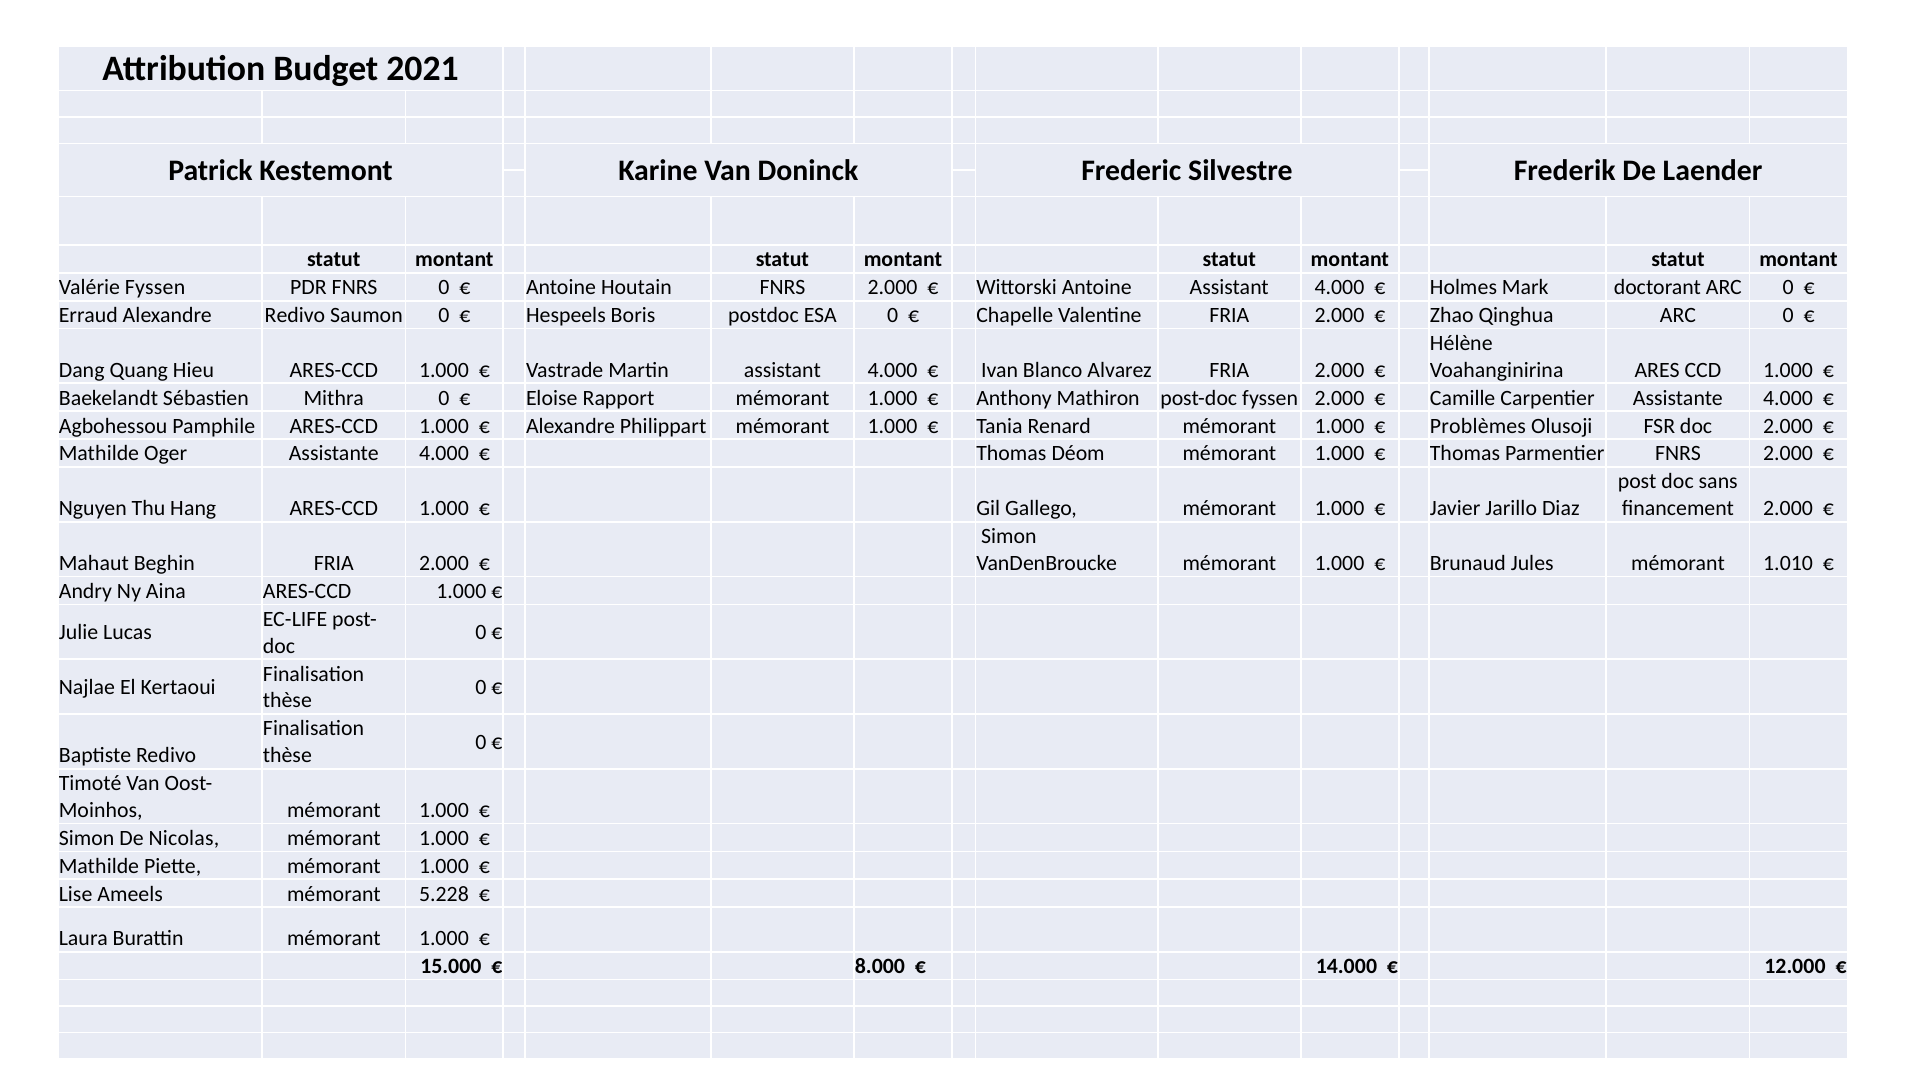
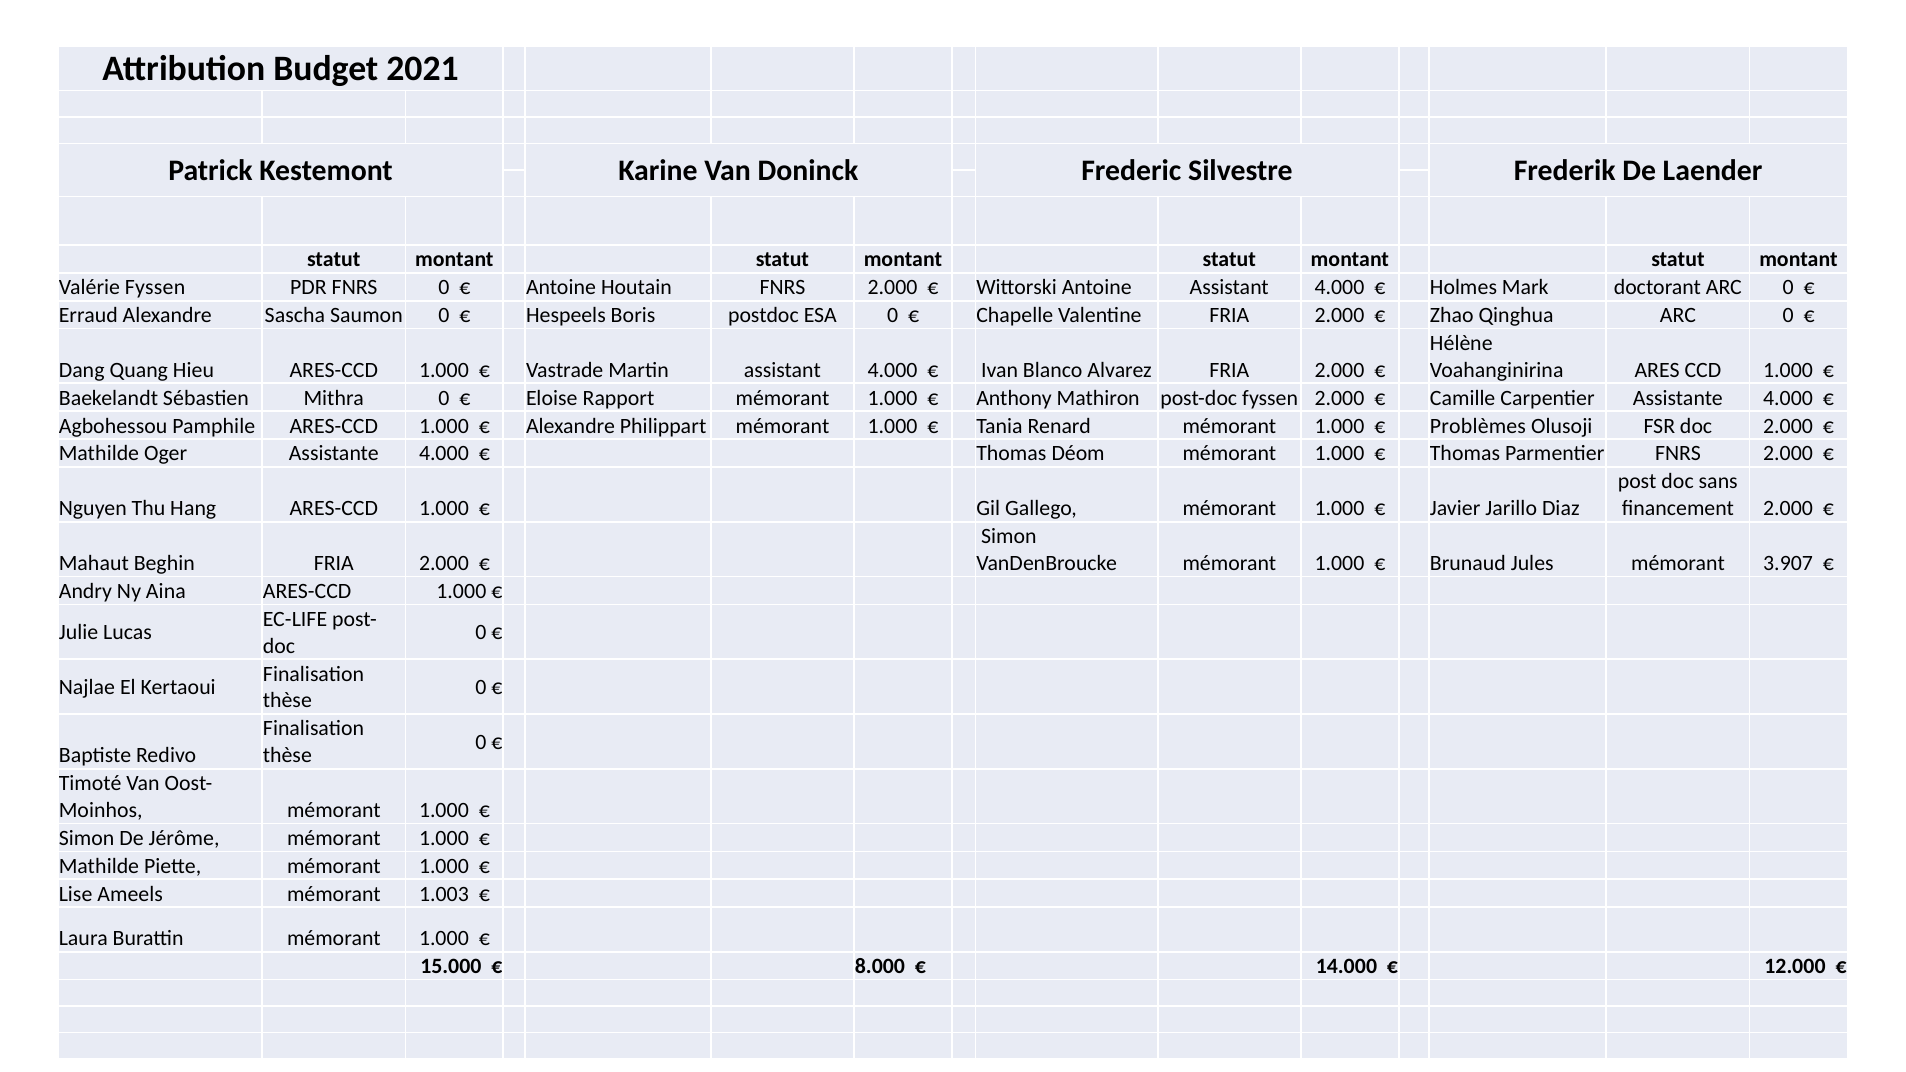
Alexandre Redivo: Redivo -> Sascha
1.010: 1.010 -> 3.907
Nicolas: Nicolas -> Jérôme
5.228: 5.228 -> 1.003
